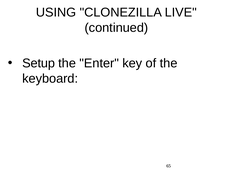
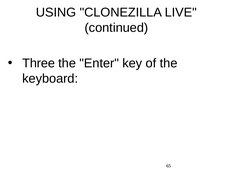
Setup: Setup -> Three
